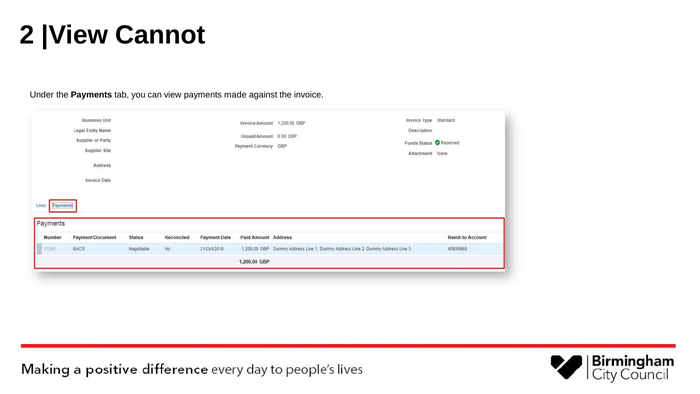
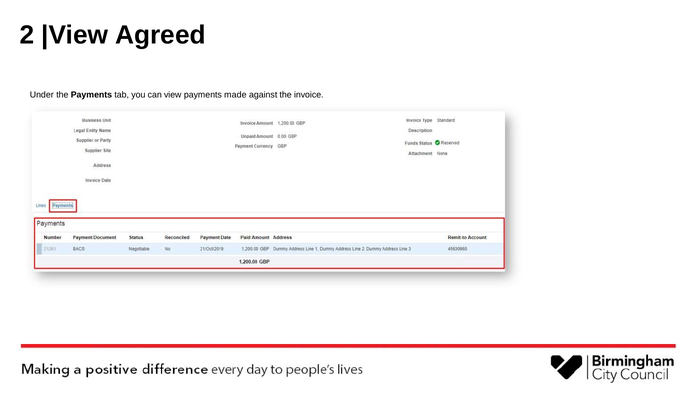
Cannot: Cannot -> Agreed
